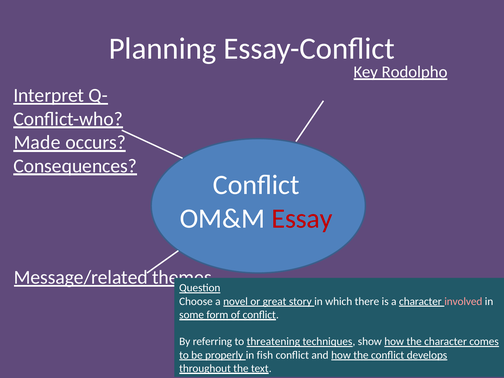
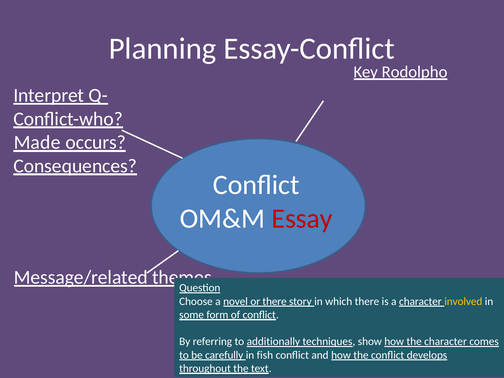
or great: great -> there
involved colour: pink -> yellow
threatening: threatening -> additionally
properly: properly -> carefully
